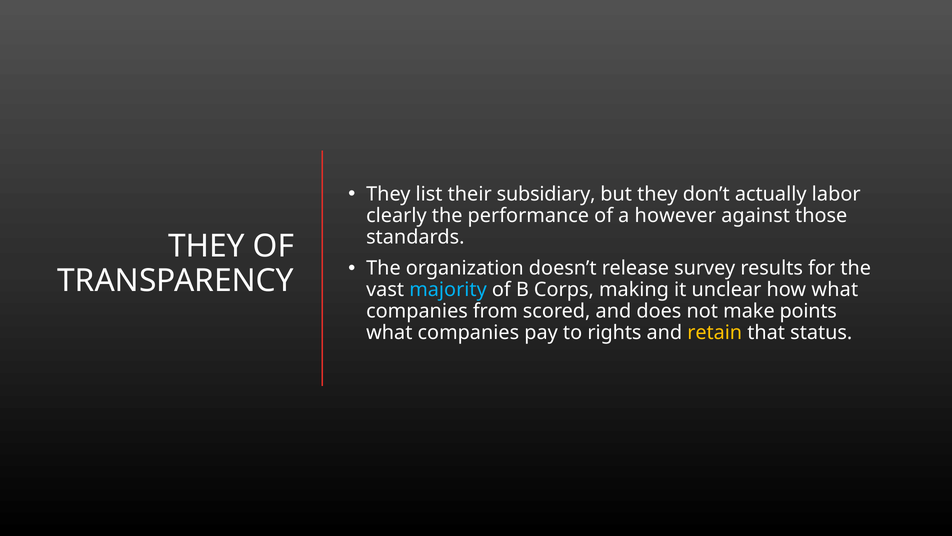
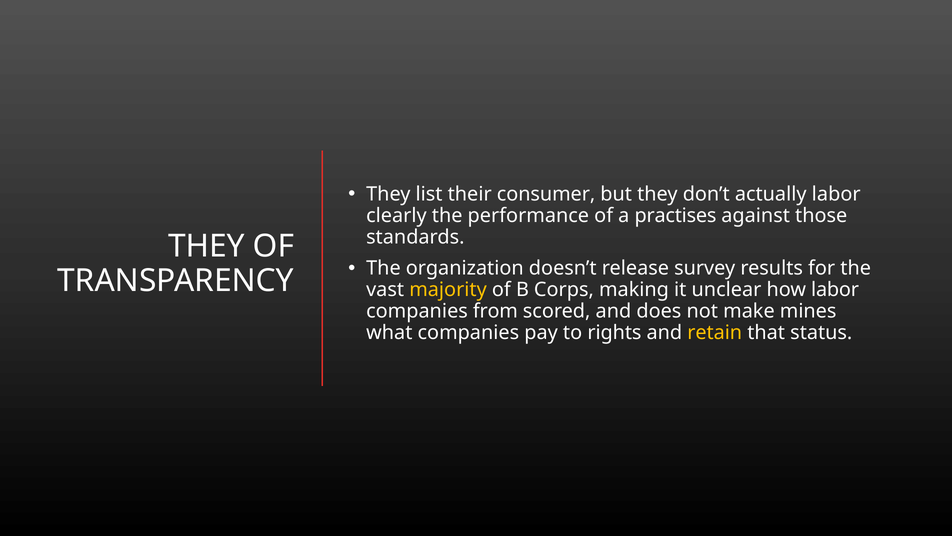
subsidiary: subsidiary -> consumer
however: however -> practises
majority colour: light blue -> yellow
how what: what -> labor
points: points -> mines
